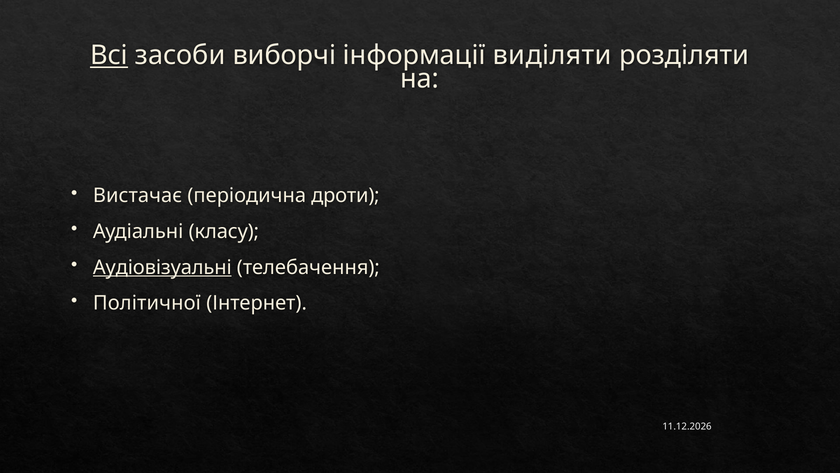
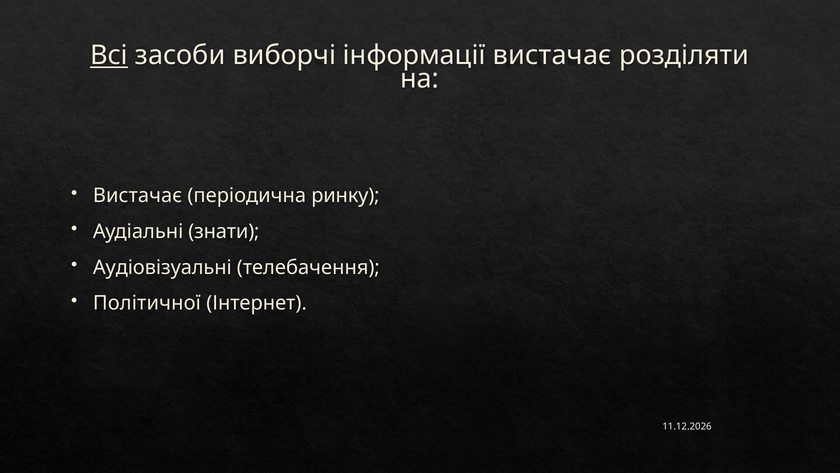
інформації виділяти: виділяти -> вистачає
дроти: дроти -> ринку
класу: класу -> знати
Аудіовізуальні underline: present -> none
